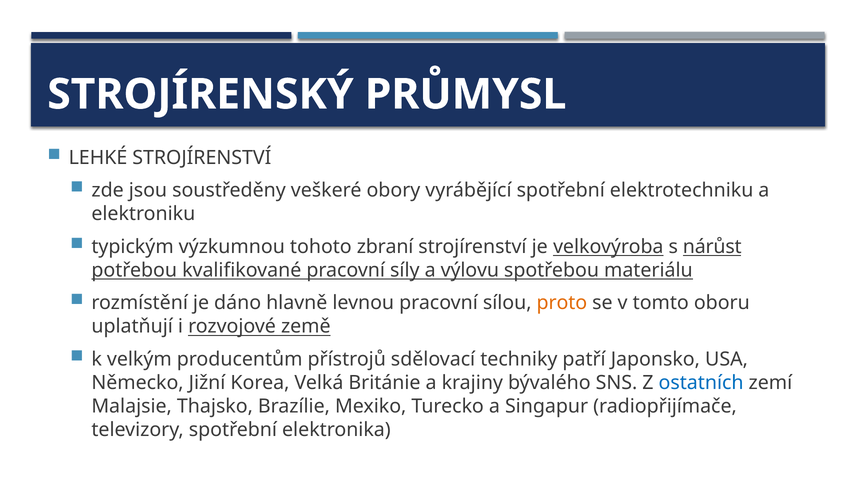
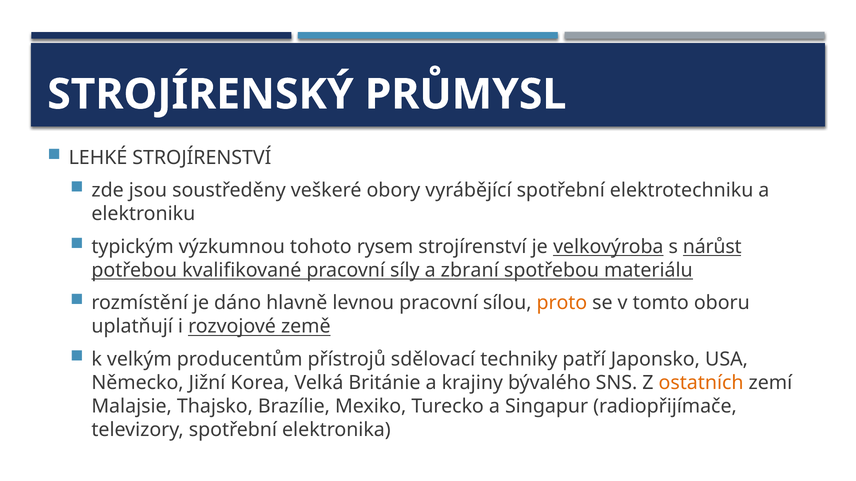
zbraní: zbraní -> rysem
výlovu: výlovu -> zbraní
ostatních colour: blue -> orange
